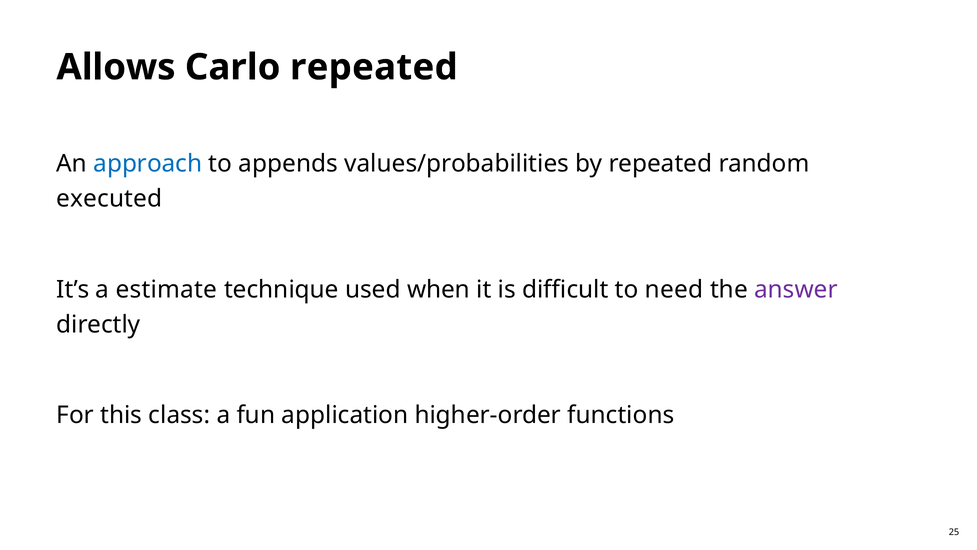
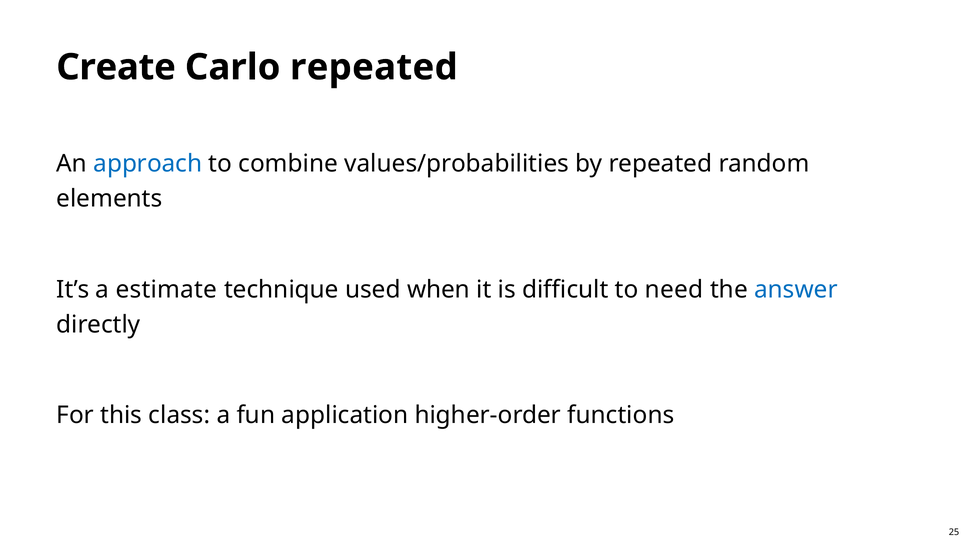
Allows: Allows -> Create
appends: appends -> combine
executed: executed -> elements
answer colour: purple -> blue
